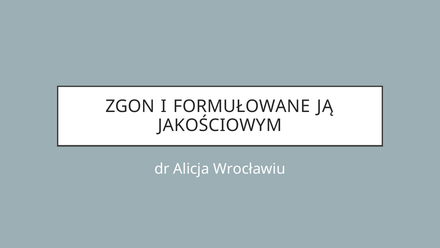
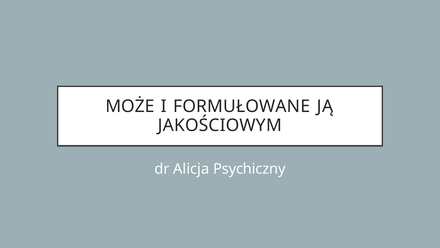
ZGON: ZGON -> MOŻE
Wrocławiu: Wrocławiu -> Psychiczny
